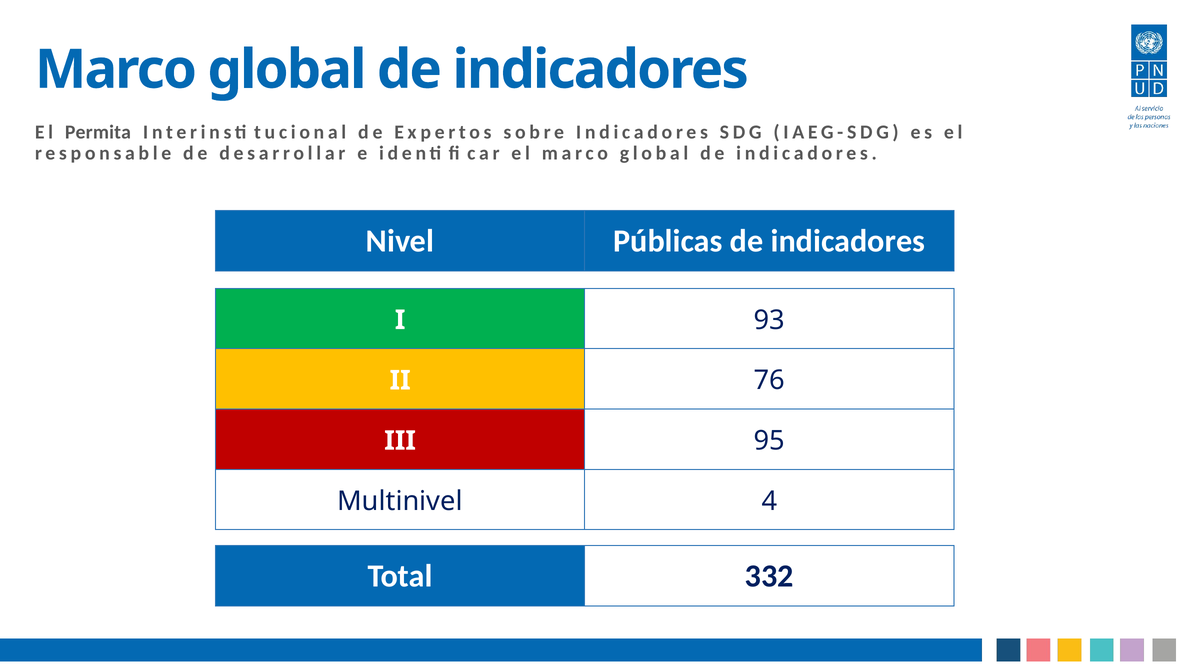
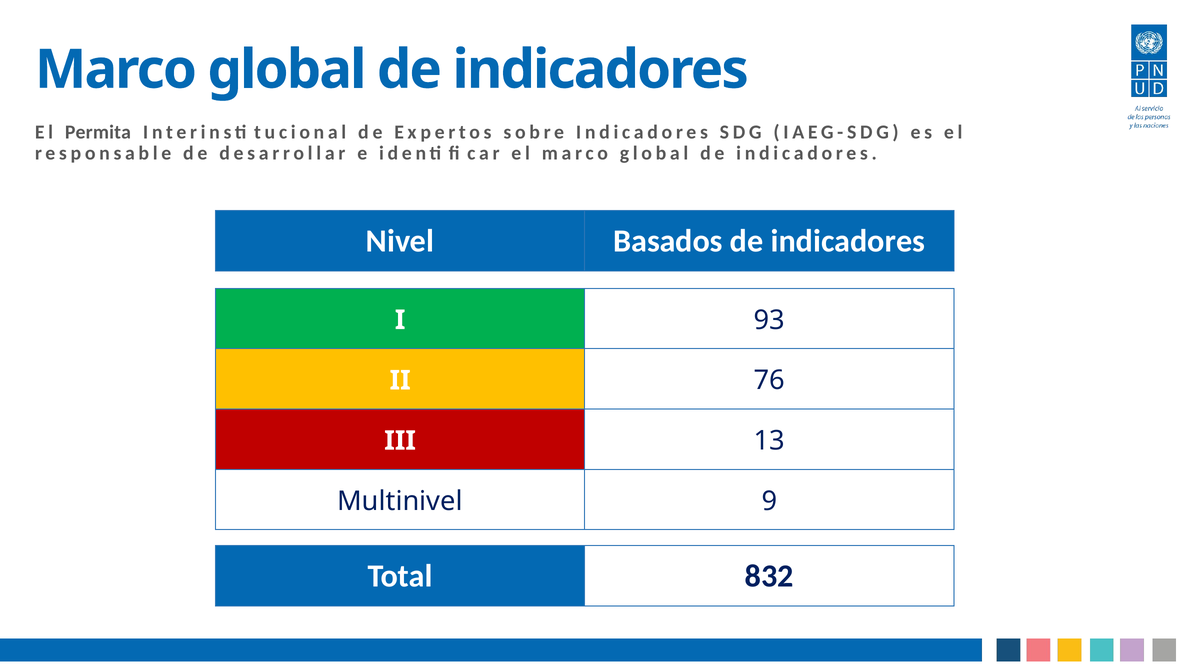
Públicas: Públicas -> Basados
95: 95 -> 13
4: 4 -> 9
332: 332 -> 832
